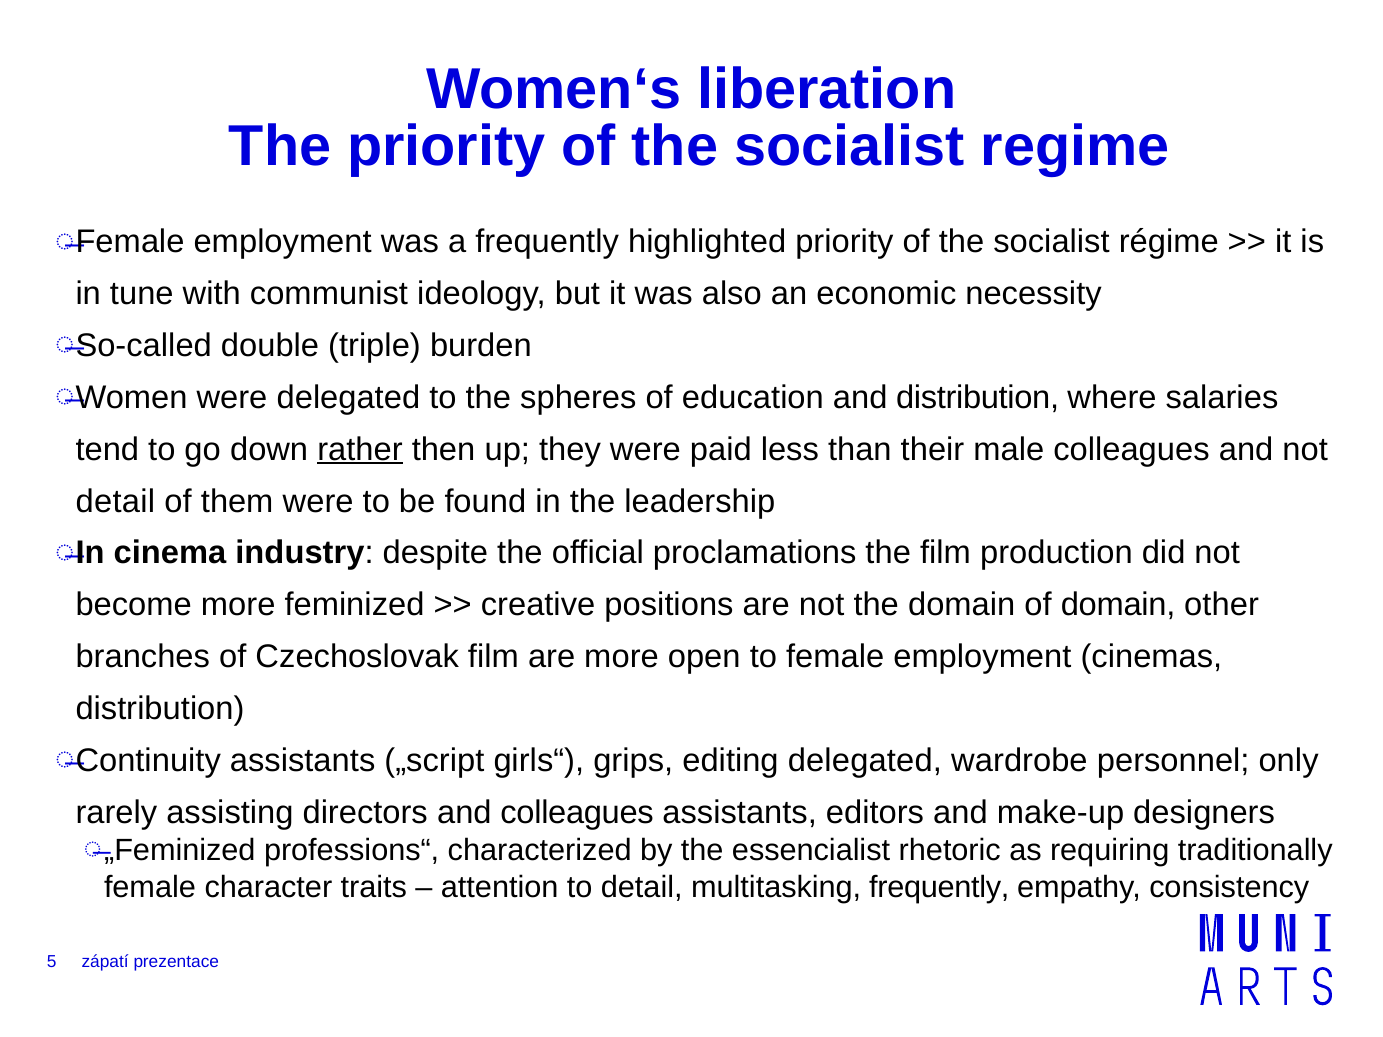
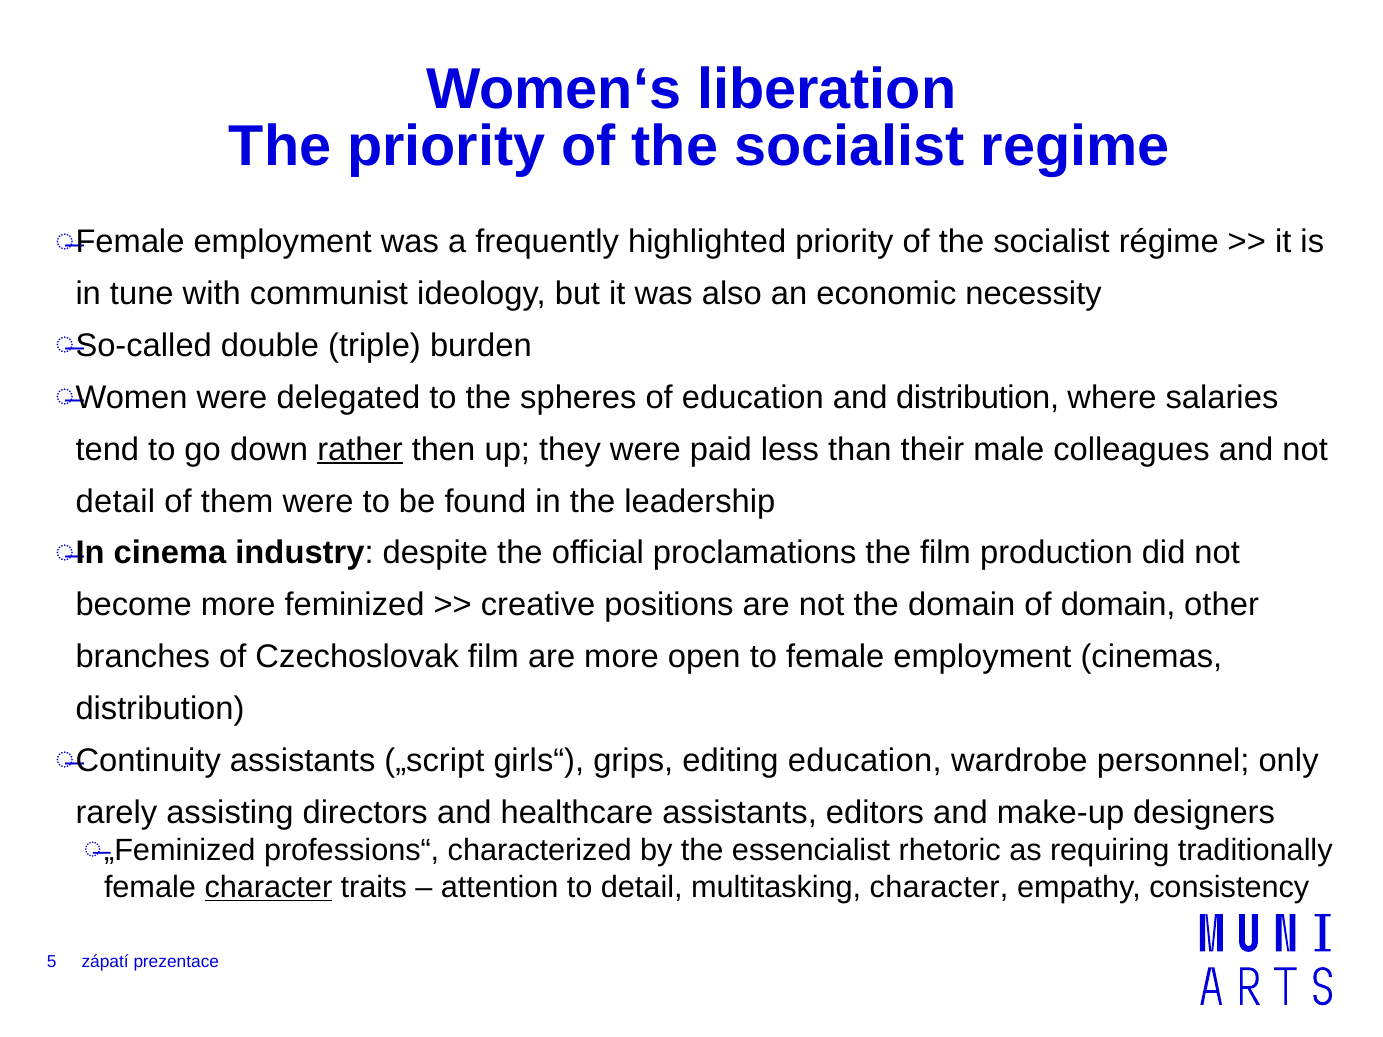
editing delegated: delegated -> education
and colleagues: colleagues -> healthcare
character at (268, 888) underline: none -> present
multitasking frequently: frequently -> character
